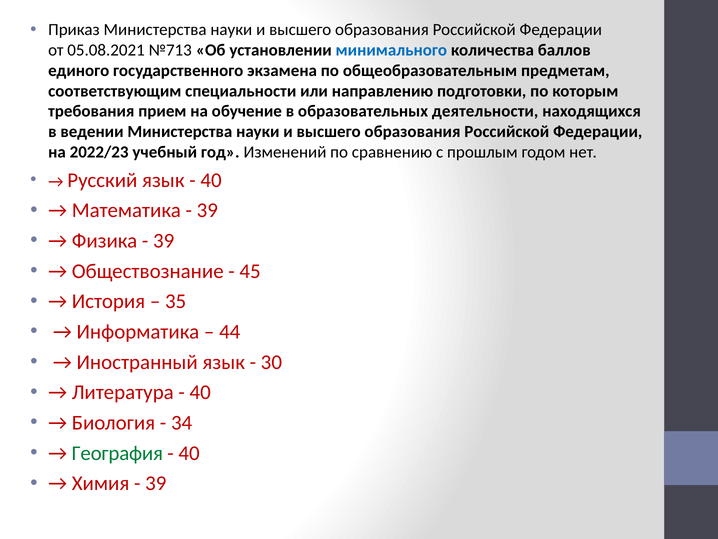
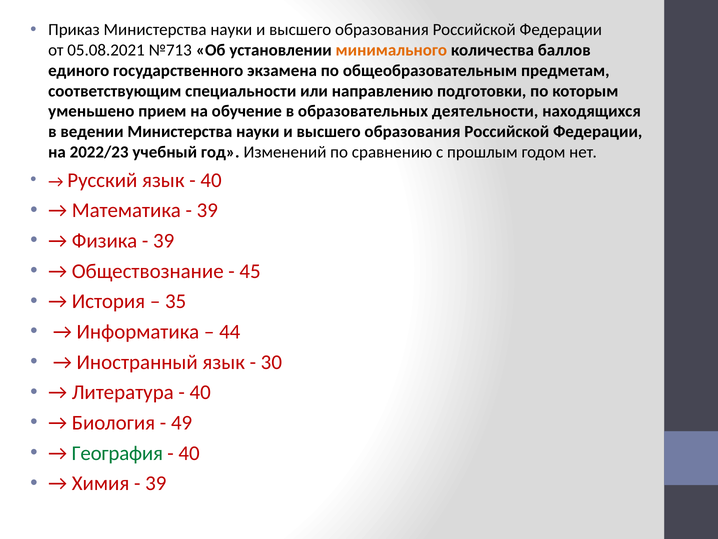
минимального colour: blue -> orange
требования: требования -> уменьшено
34: 34 -> 49
